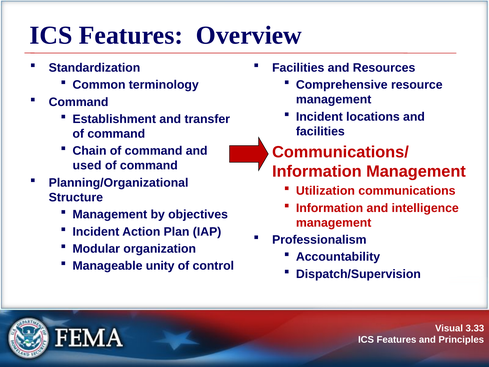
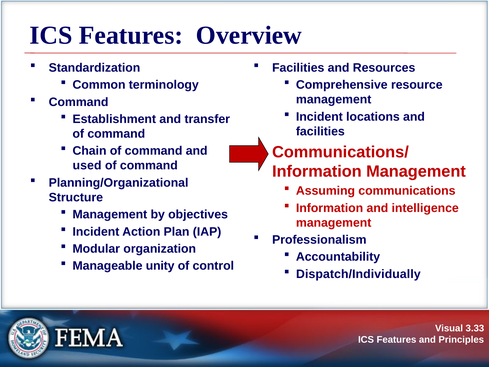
Utilization: Utilization -> Assuming
Dispatch/Supervision: Dispatch/Supervision -> Dispatch/Individually
